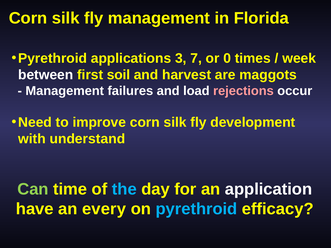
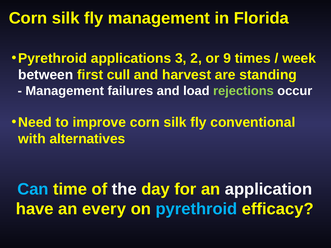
7: 7 -> 2
0: 0 -> 9
soil: soil -> cull
maggots: maggots -> standing
rejections colour: pink -> light green
development: development -> conventional
understand: understand -> alternatives
Can colour: light green -> light blue
the colour: light blue -> white
